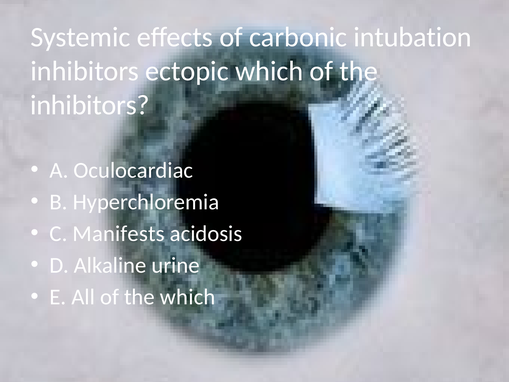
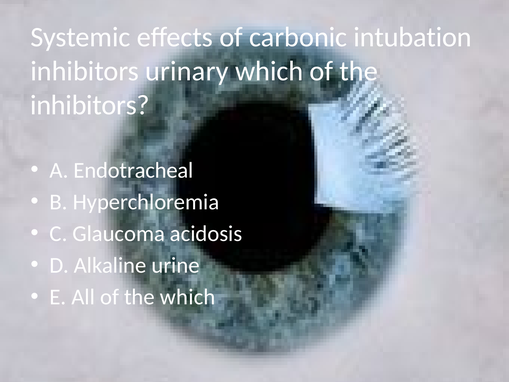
ectopic: ectopic -> urinary
Oculocardiac: Oculocardiac -> Endotracheal
Manifests: Manifests -> Glaucoma
